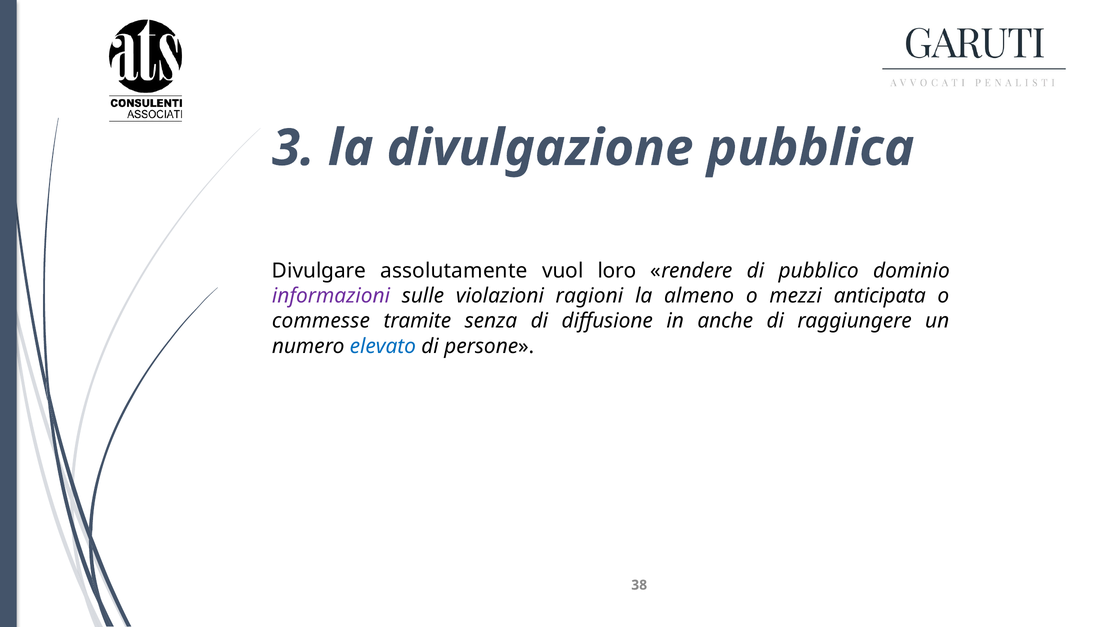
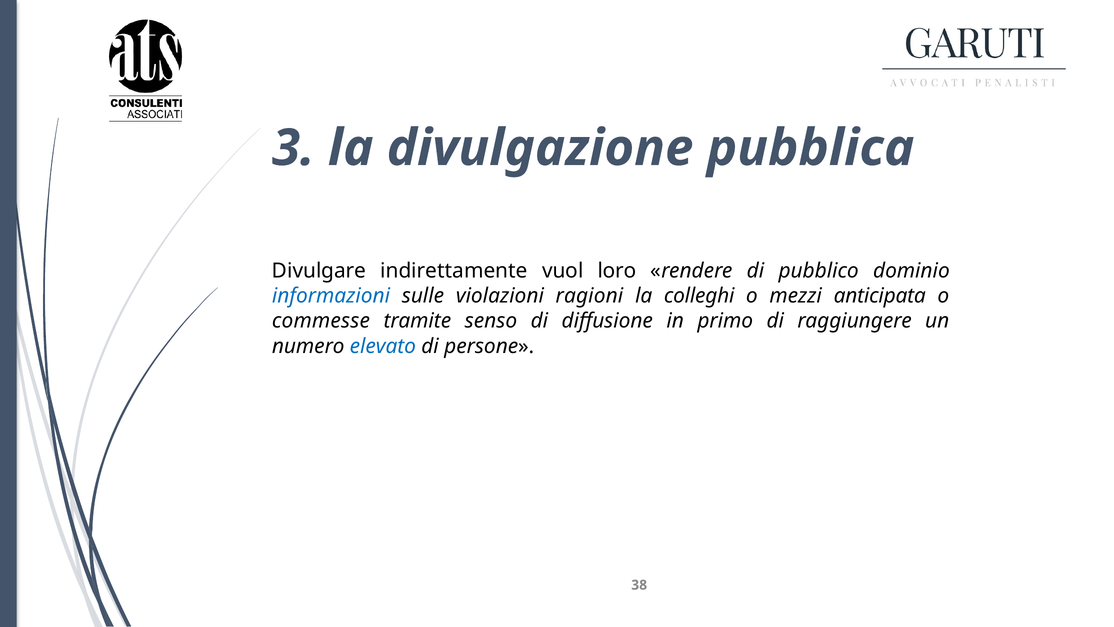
assolutamente: assolutamente -> indirettamente
informazioni colour: purple -> blue
almeno: almeno -> colleghi
senza: senza -> senso
anche: anche -> primo
